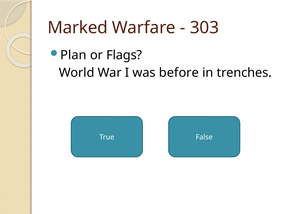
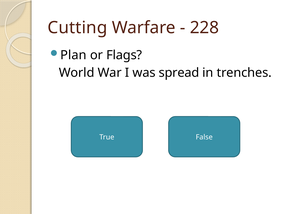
Marked: Marked -> Cutting
303: 303 -> 228
before: before -> spread
